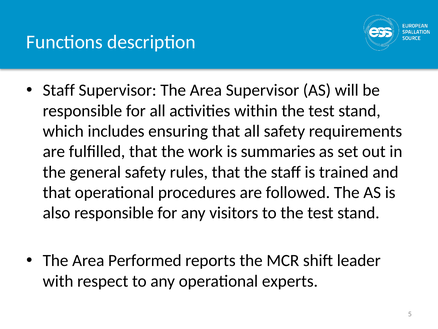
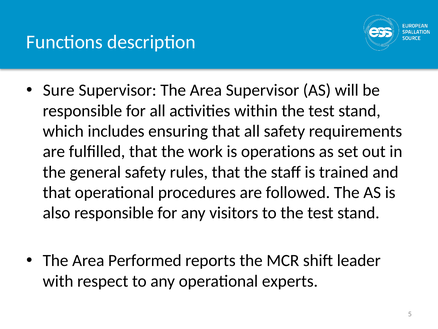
Staff at (59, 90): Staff -> Sure
summaries: summaries -> operations
